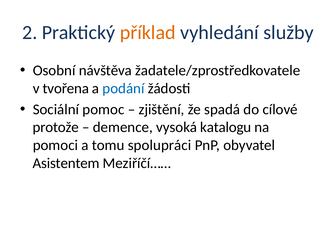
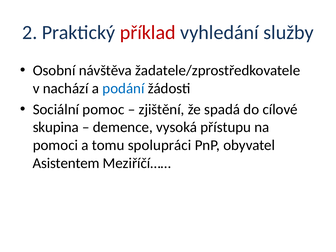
příklad colour: orange -> red
tvořena: tvořena -> nachází
protože: protože -> skupina
katalogu: katalogu -> přístupu
